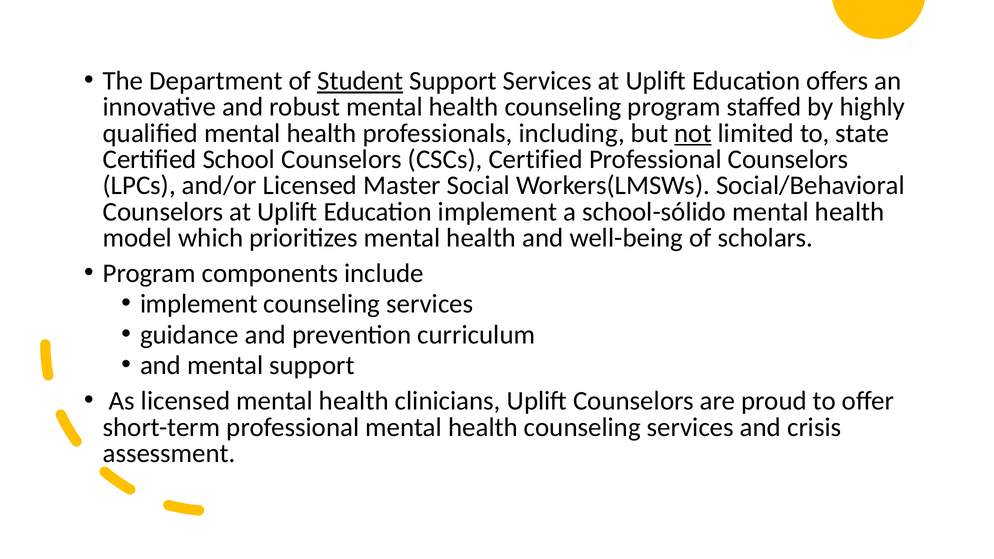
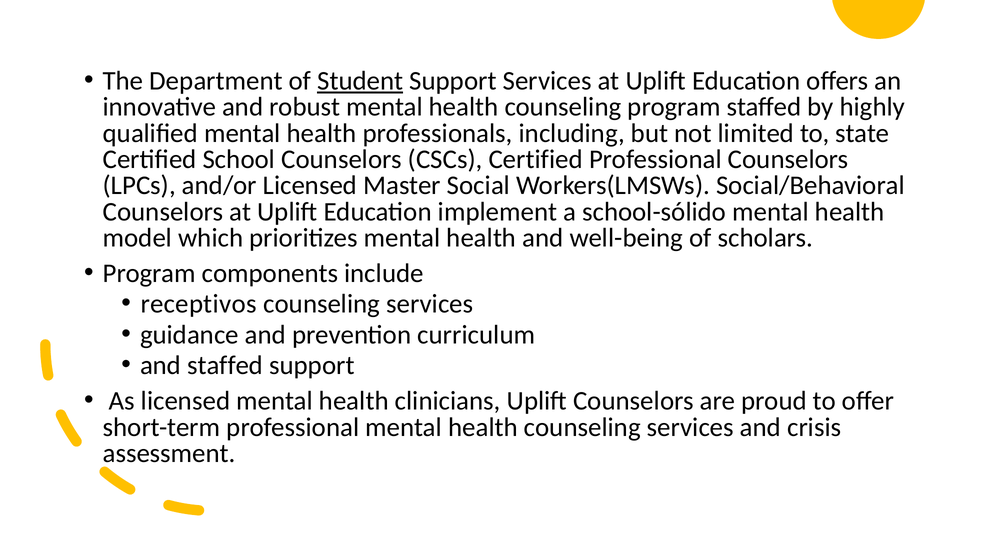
not underline: present -> none
implement at (199, 304): implement -> receptivos
and mental: mental -> staffed
